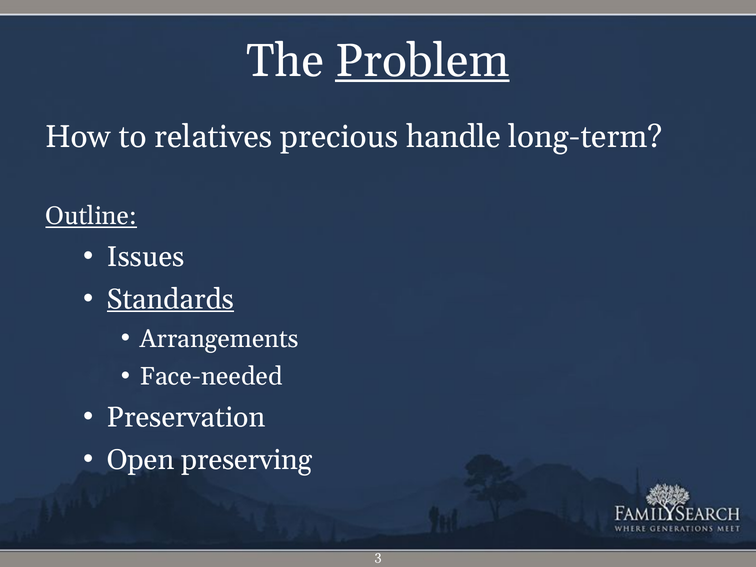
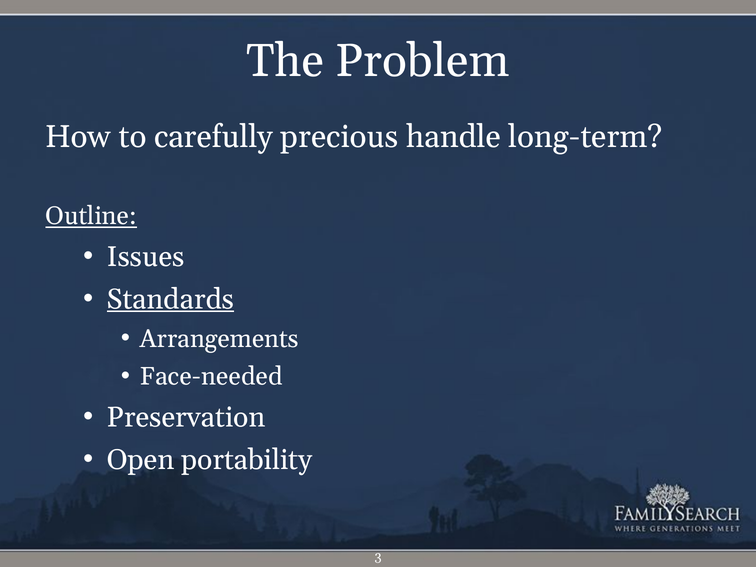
Problem underline: present -> none
relatives: relatives -> carefully
preserving: preserving -> portability
